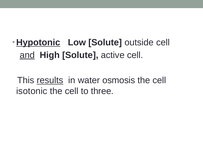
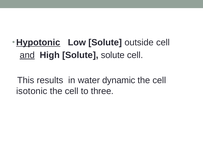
Solute active: active -> solute
results underline: present -> none
osmosis: osmosis -> dynamic
